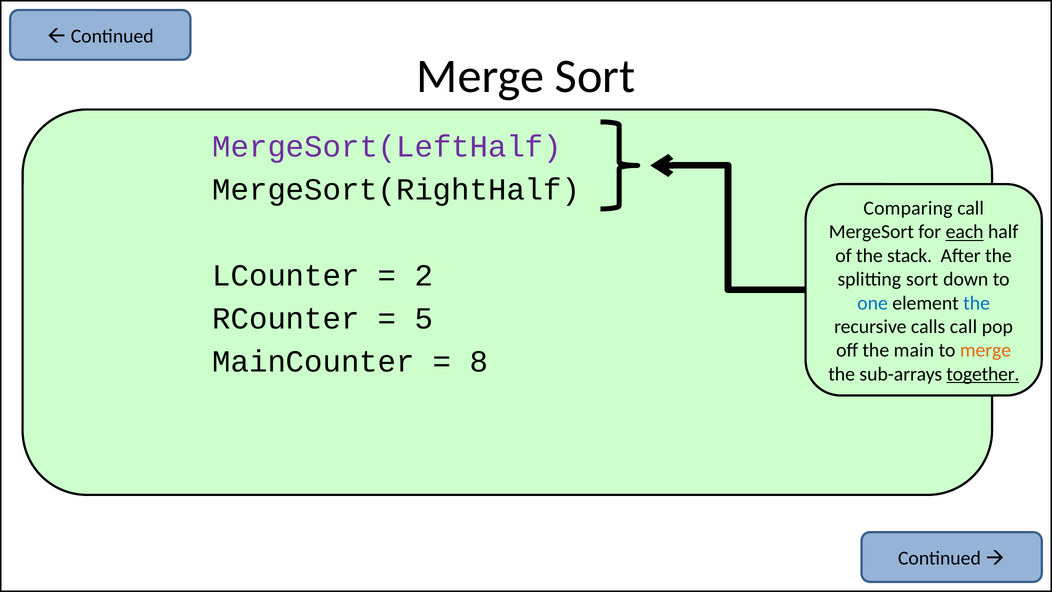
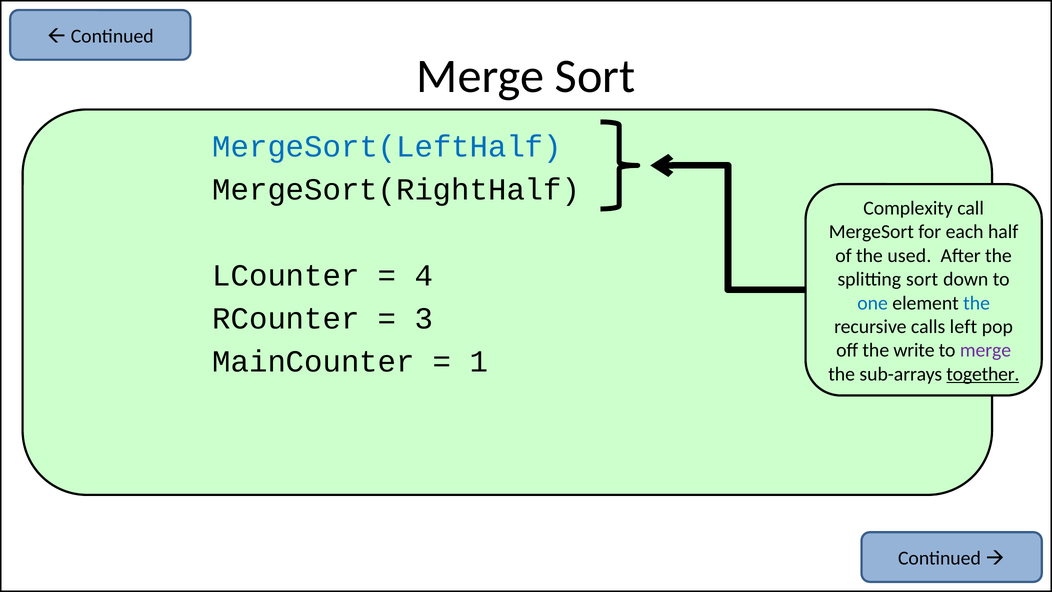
MergeSort(LeftHalf colour: purple -> blue
Comparing: Comparing -> Complexity
each underline: present -> none
stack: stack -> used
2: 2 -> 4
5: 5 -> 3
calls call: call -> left
main: main -> write
merge at (985, 350) colour: orange -> purple
8: 8 -> 1
